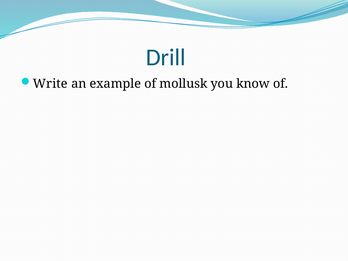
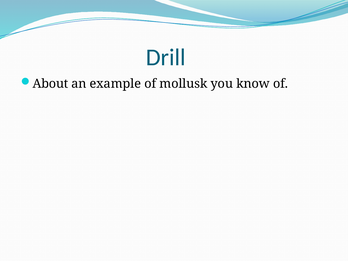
Write: Write -> About
